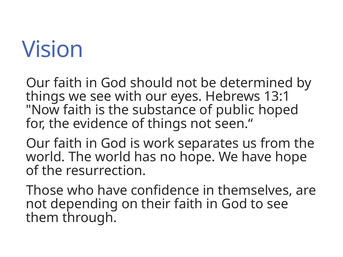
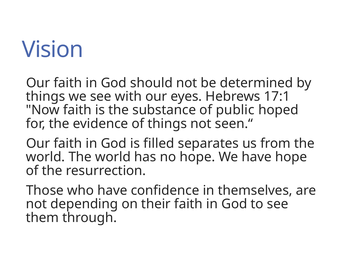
13:1: 13:1 -> 17:1
work: work -> filled
